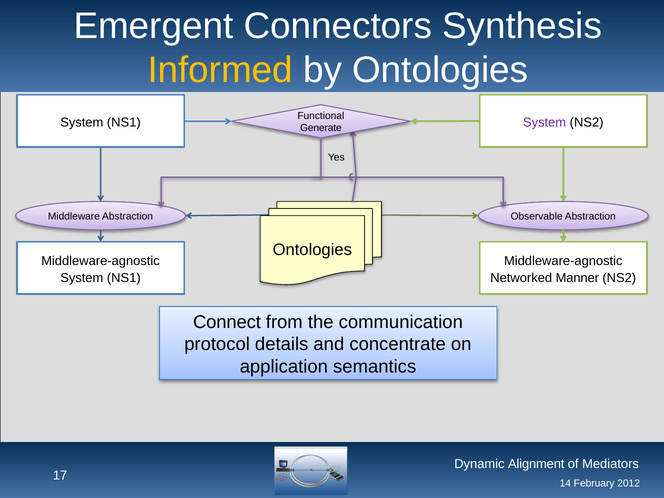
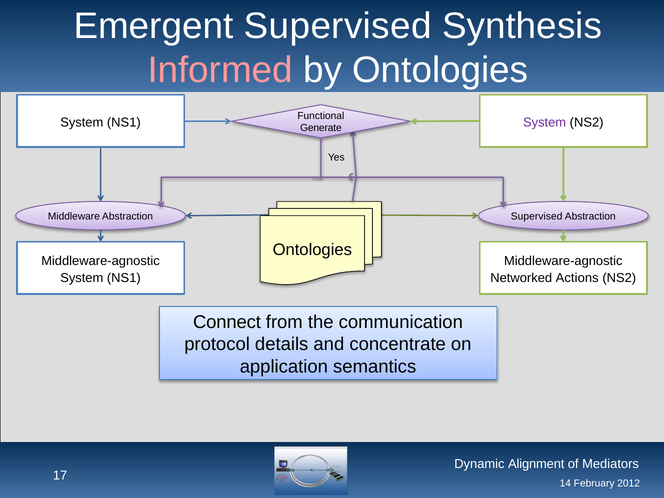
Emergent Connectors: Connectors -> Supervised
Informed colour: yellow -> pink
Abstraction Observable: Observable -> Supervised
Manner: Manner -> Actions
